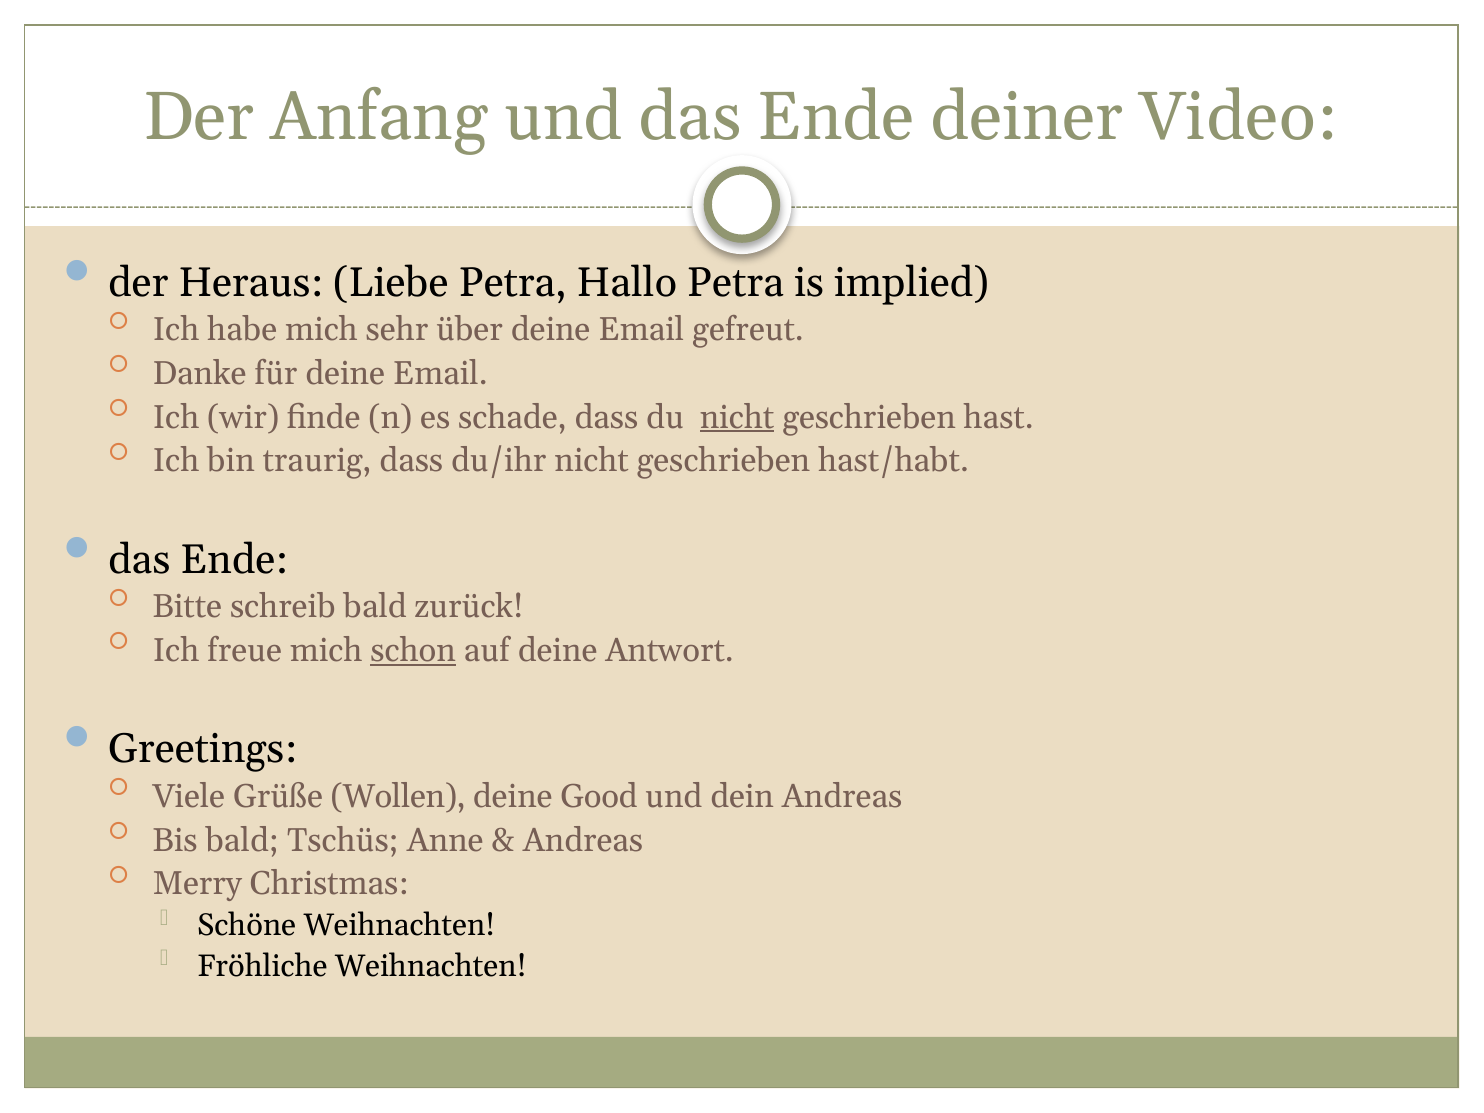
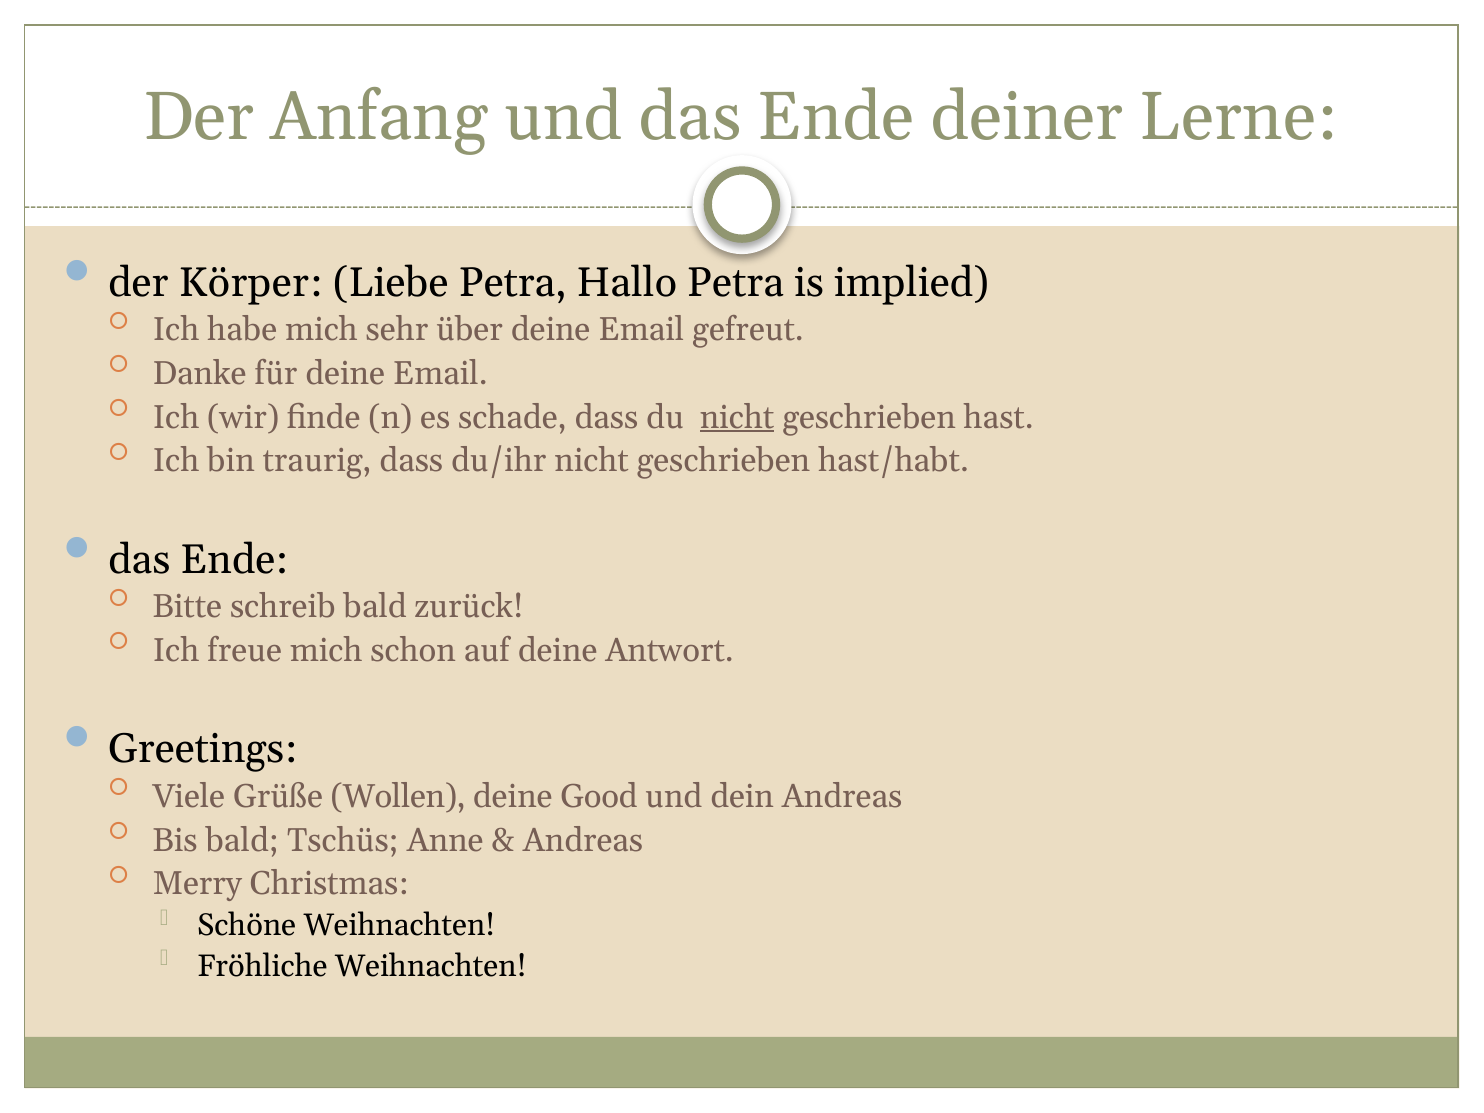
Video: Video -> Lerne
Heraus: Heraus -> Körper
schon underline: present -> none
